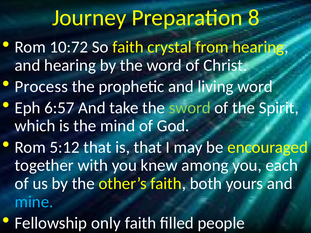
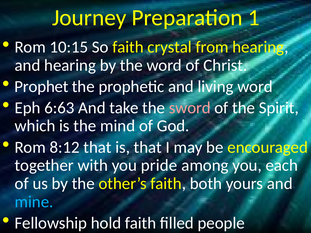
8: 8 -> 1
10:72: 10:72 -> 10:15
Process: Process -> Prophet
6:57: 6:57 -> 6:63
sword colour: light green -> pink
5:12: 5:12 -> 8:12
knew: knew -> pride
only: only -> hold
